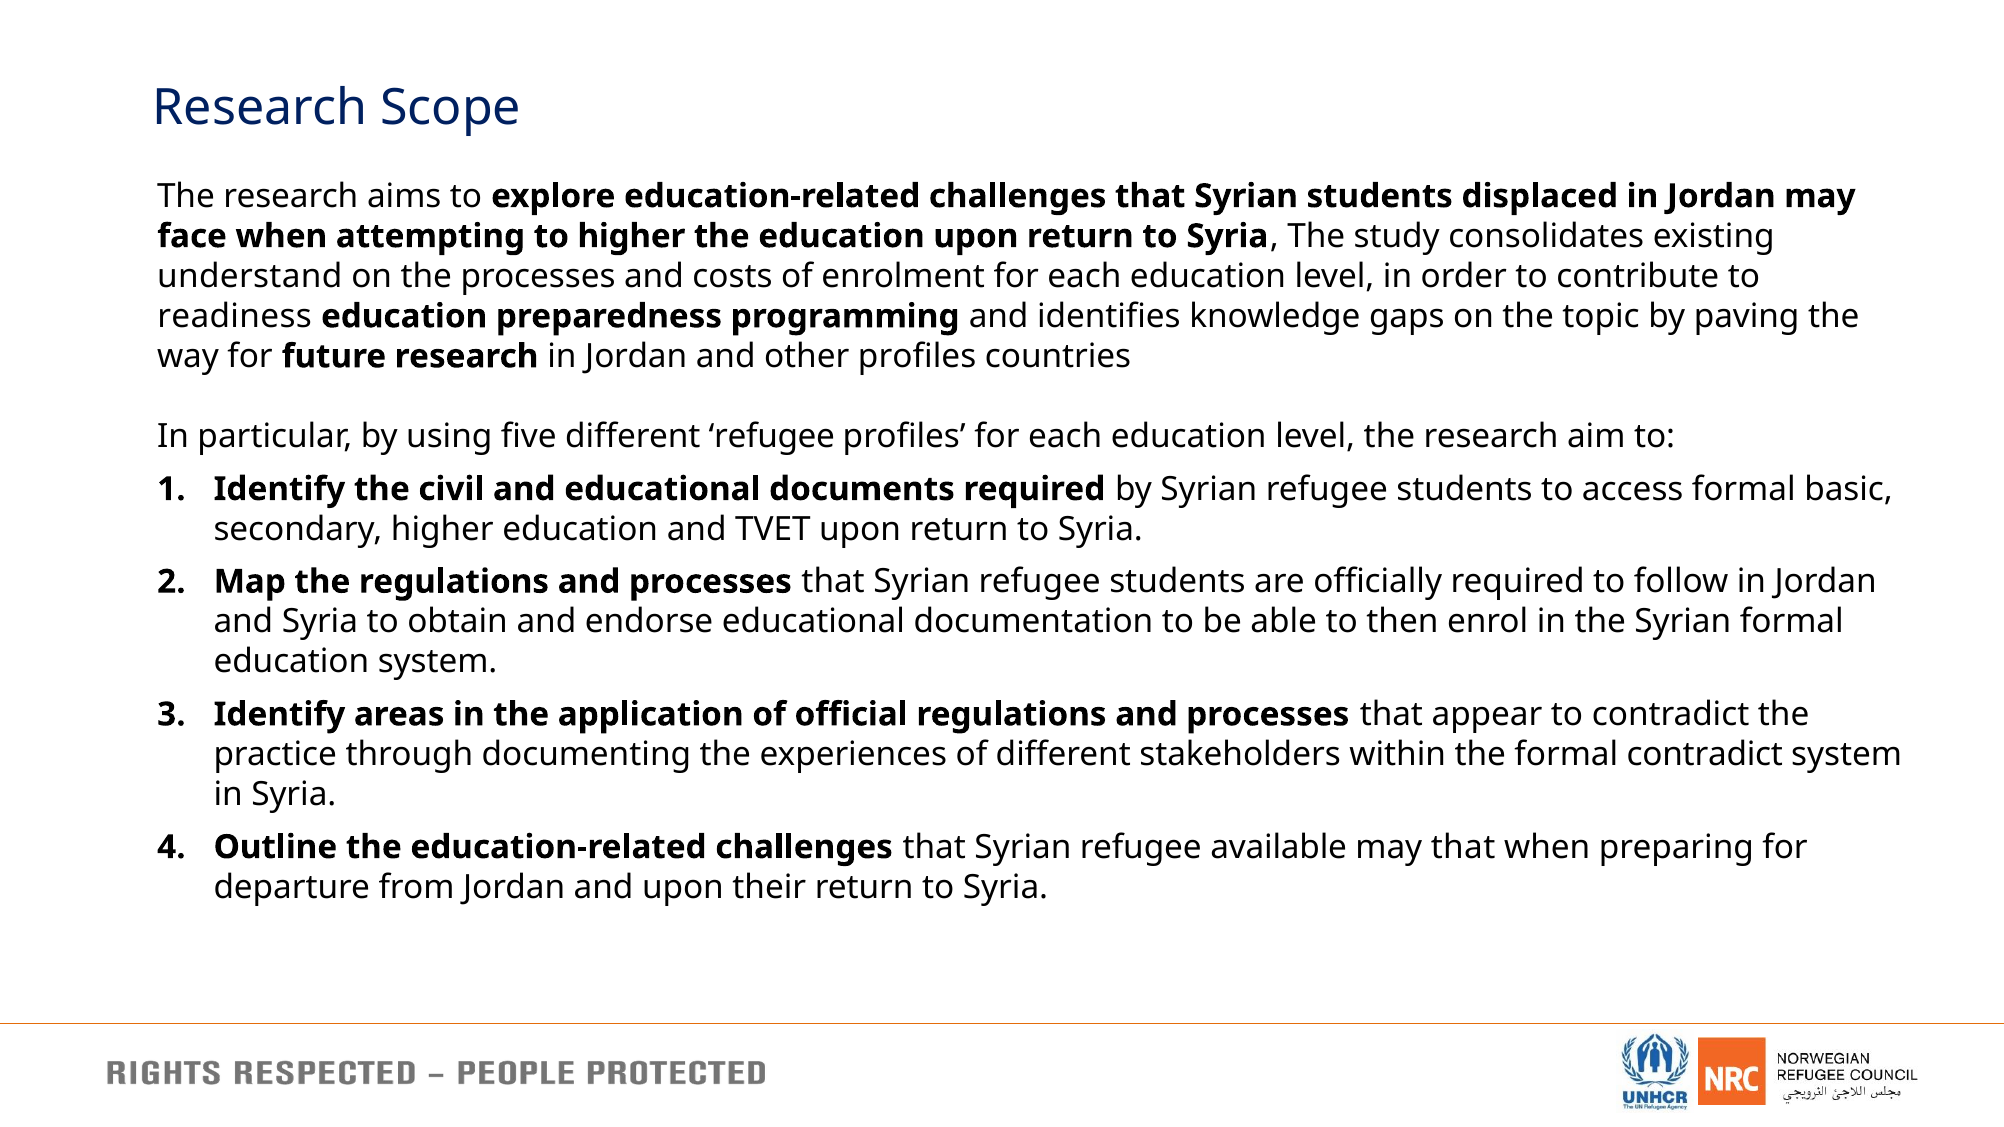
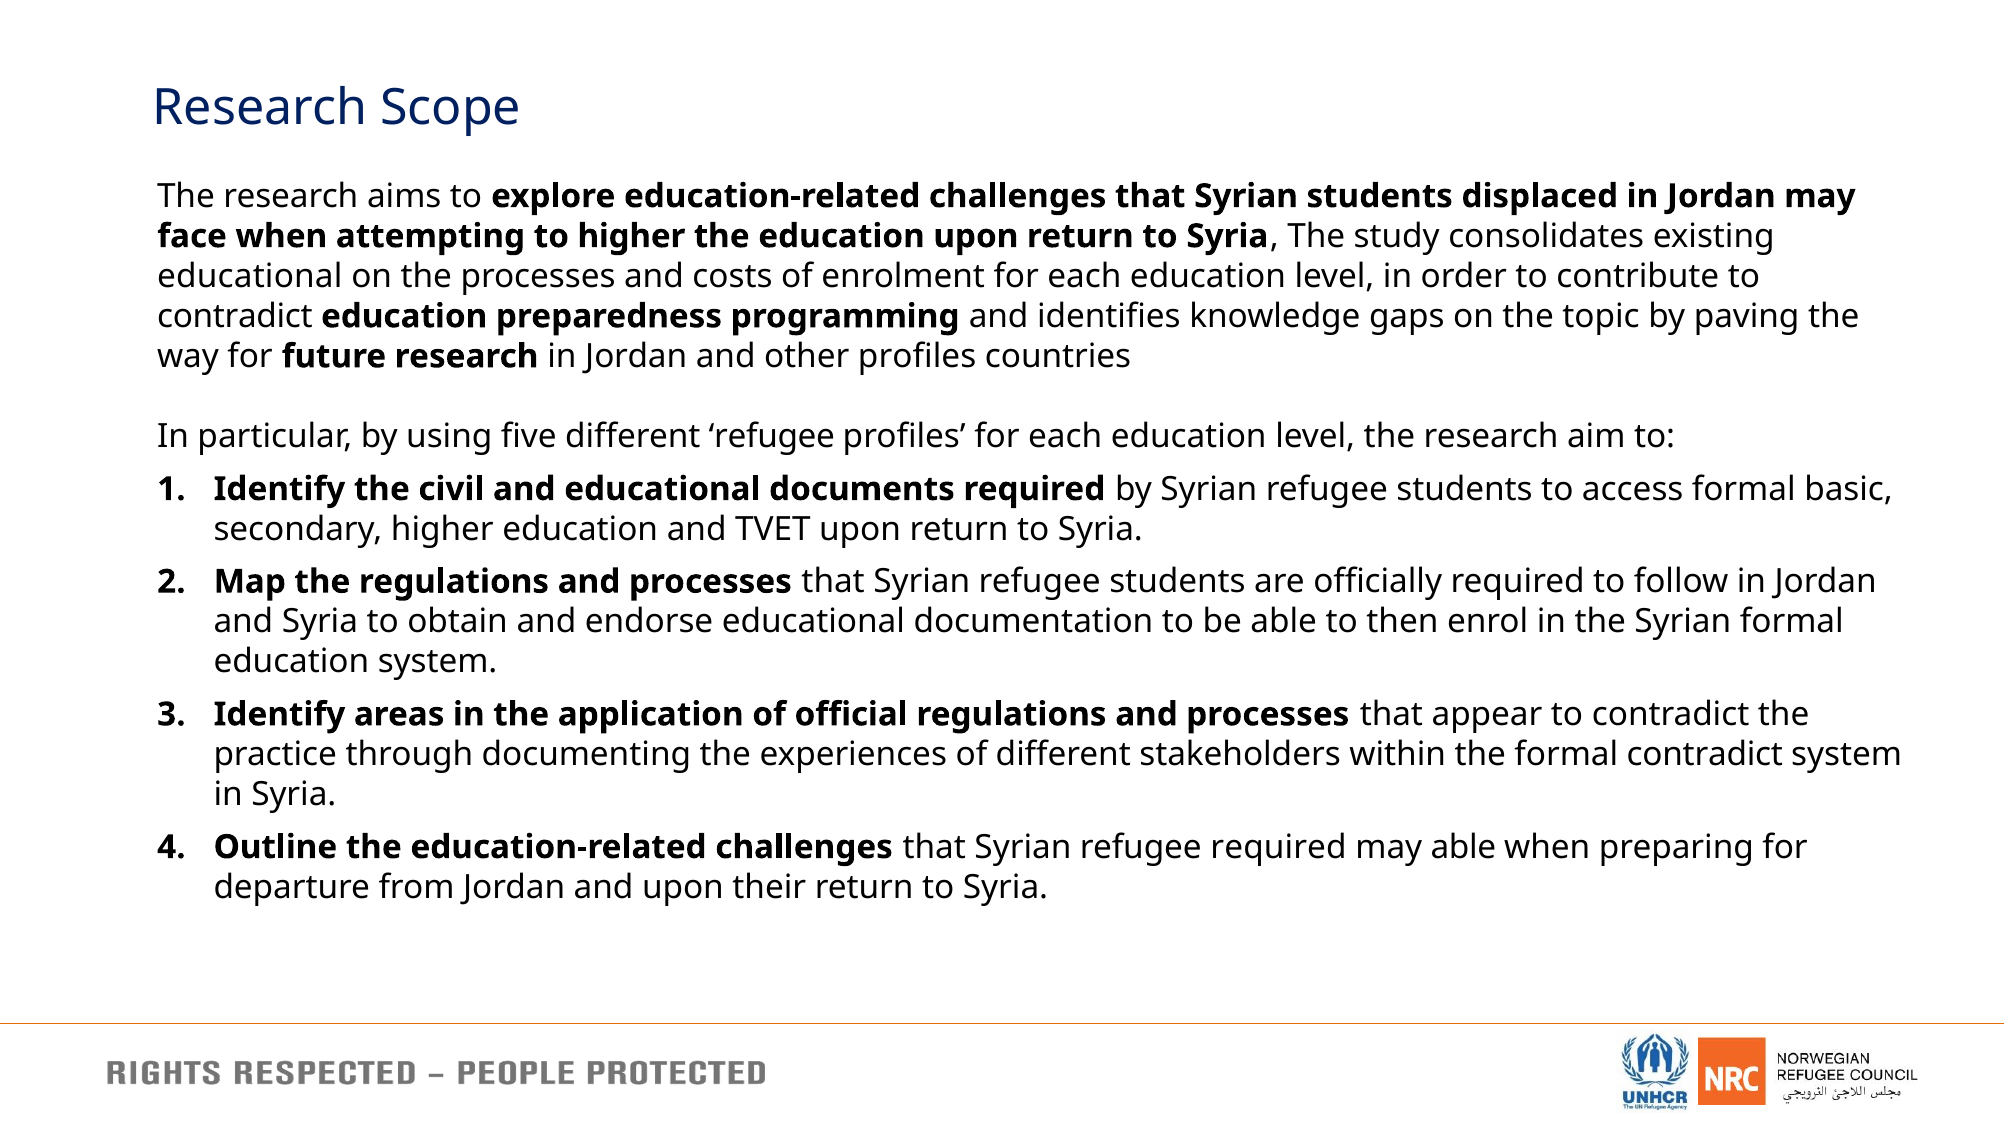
understand at (250, 276): understand -> educational
readiness at (235, 316): readiness -> contradict
refugee available: available -> required
may that: that -> able
